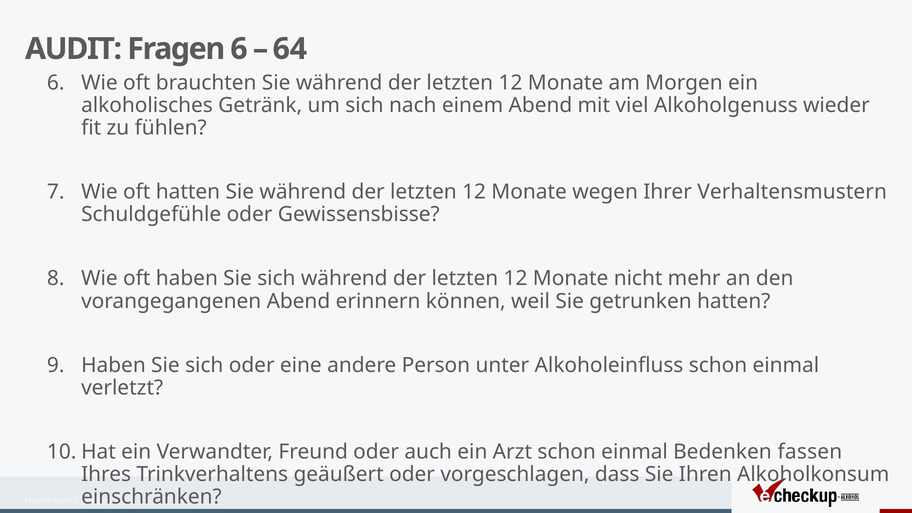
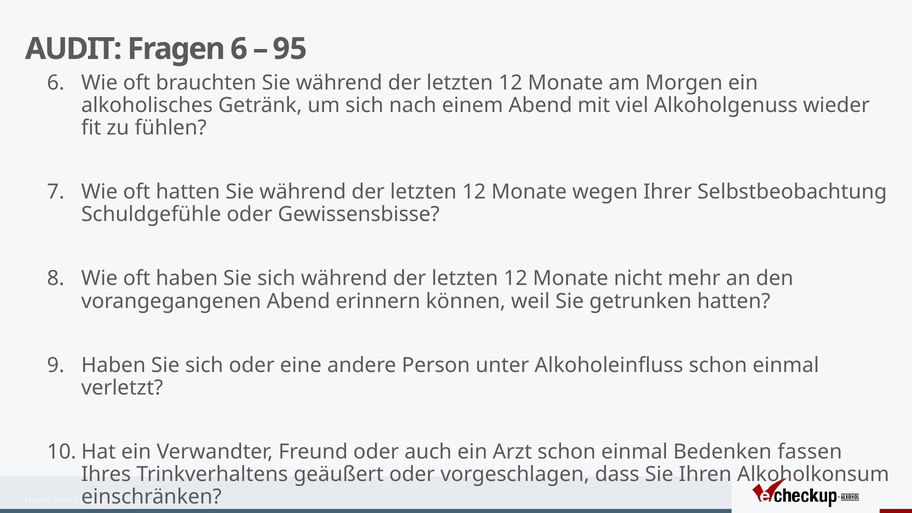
64: 64 -> 95
Verhaltensmustern: Verhaltensmustern -> Selbstbeobachtung
